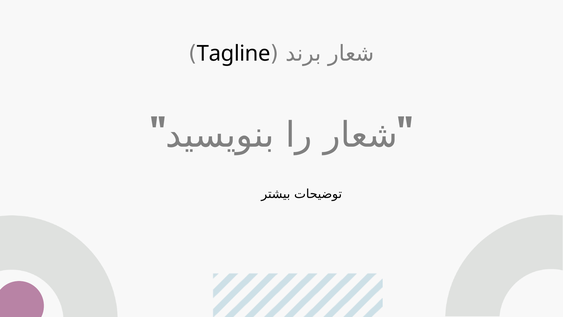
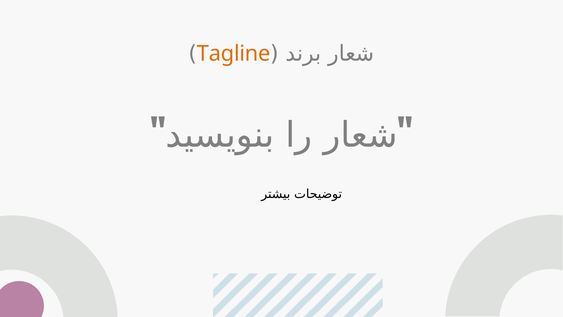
Tagline colour: black -> orange
